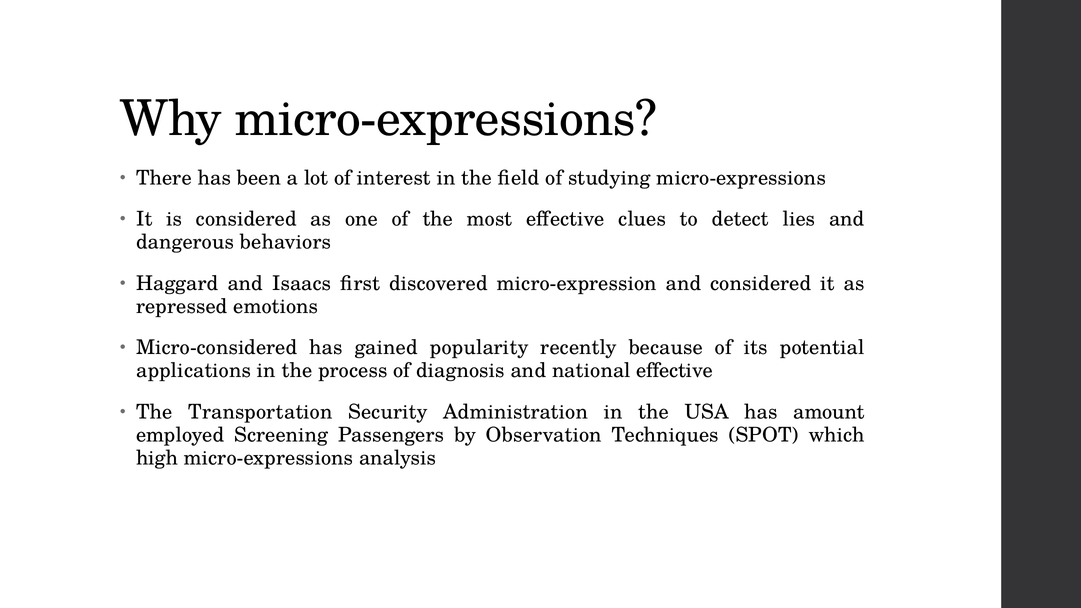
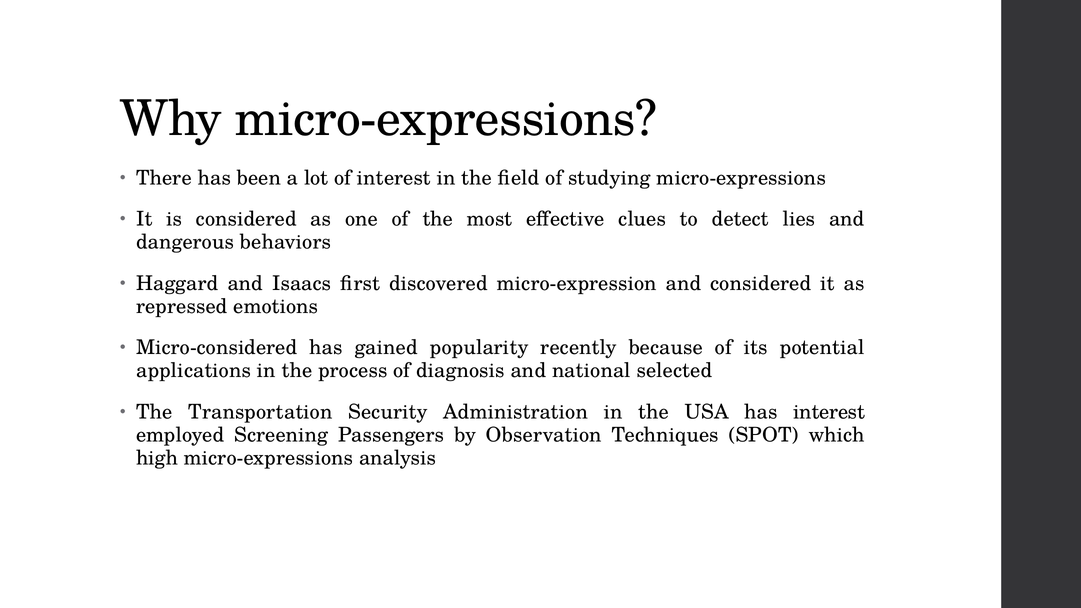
national effective: effective -> selected
has amount: amount -> interest
